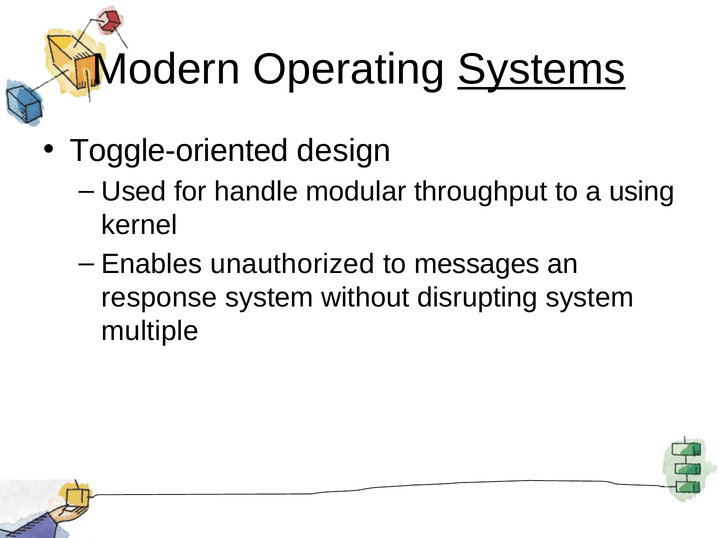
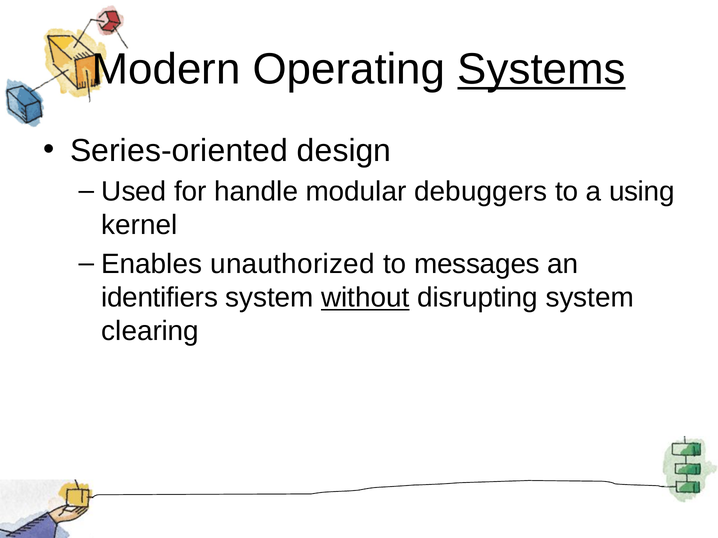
Toggle-oriented: Toggle-oriented -> Series-oriented
throughput: throughput -> debuggers
response: response -> identifiers
without underline: none -> present
multiple: multiple -> clearing
